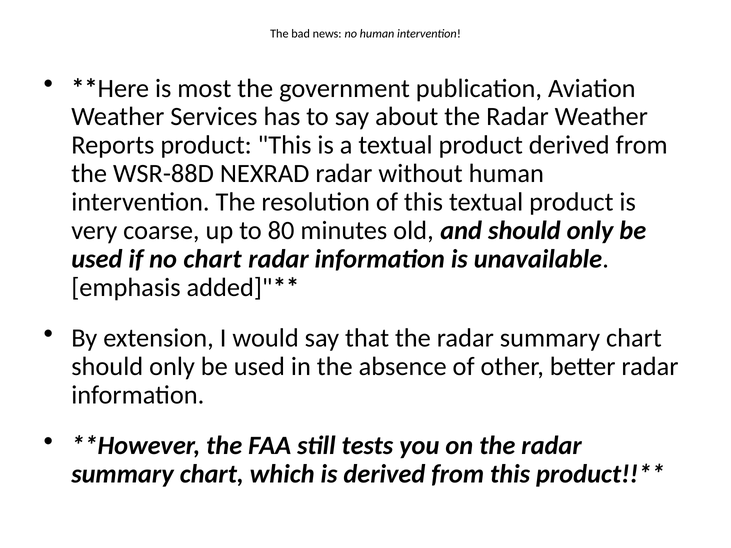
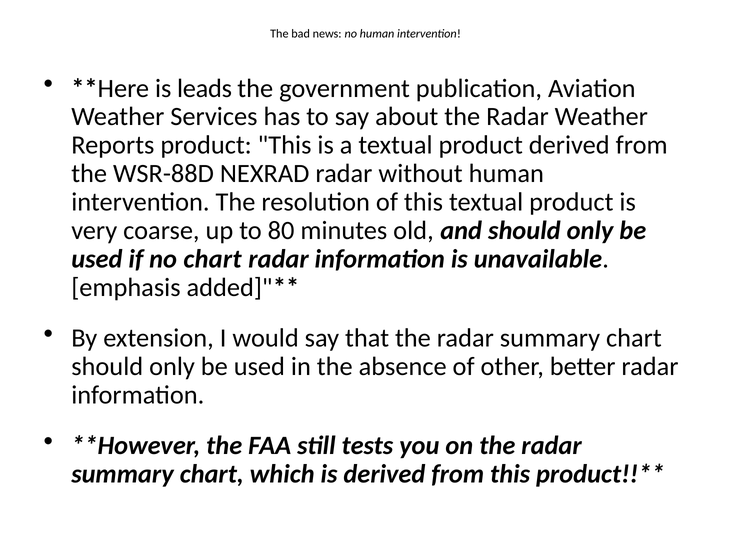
most: most -> leads
